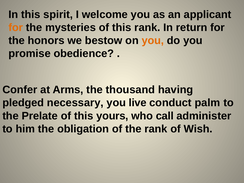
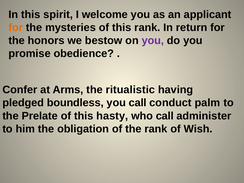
you at (153, 41) colour: orange -> purple
thousand: thousand -> ritualistic
necessary: necessary -> boundless
you live: live -> call
yours: yours -> hasty
